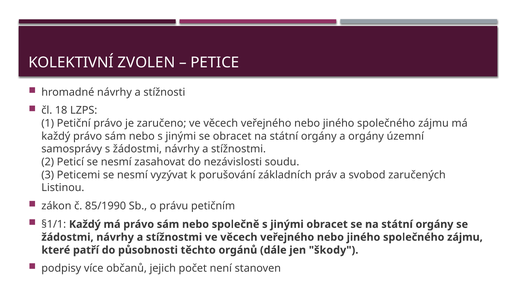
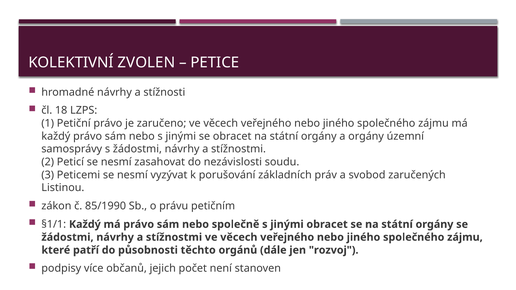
škody: škody -> rozvoj
